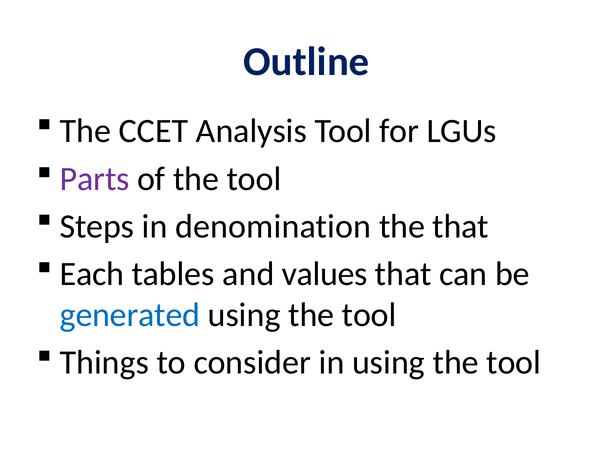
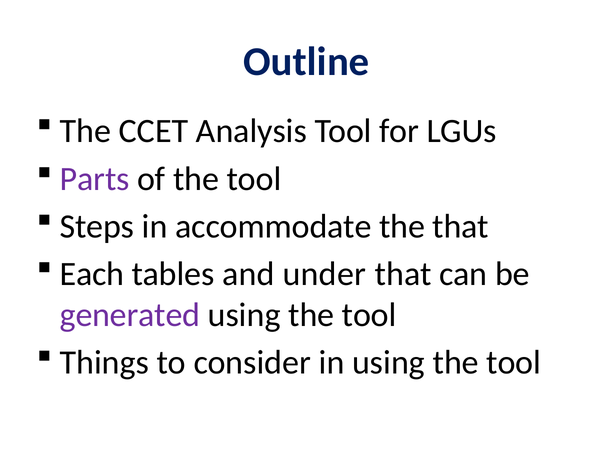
denomination: denomination -> accommodate
values: values -> under
generated colour: blue -> purple
